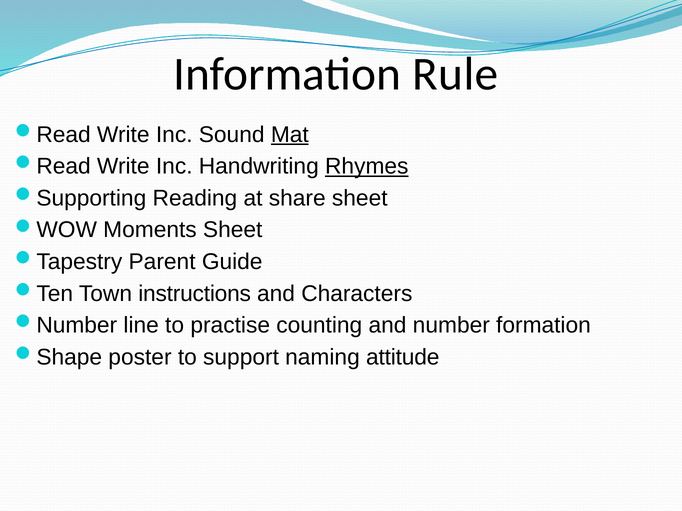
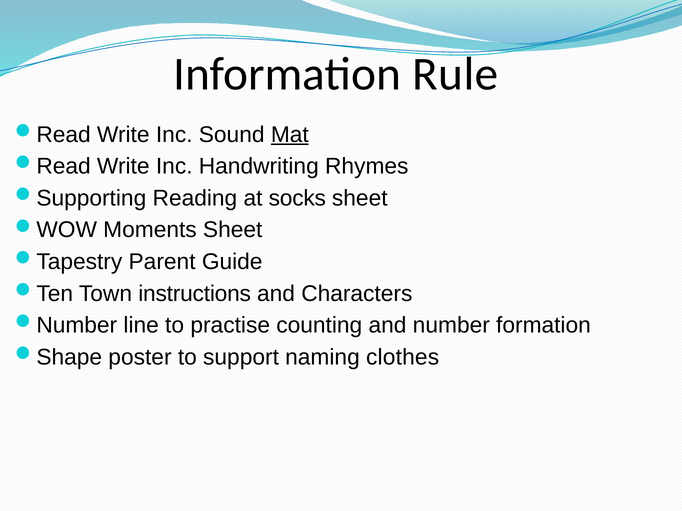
Rhymes underline: present -> none
share: share -> socks
attitude: attitude -> clothes
